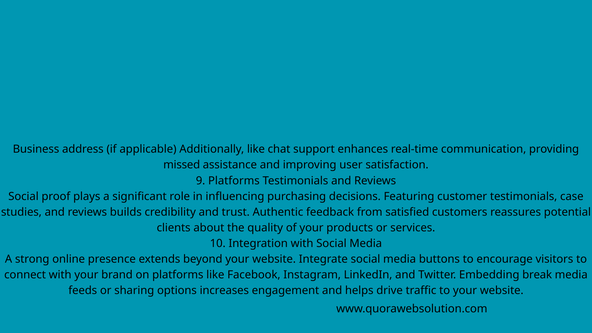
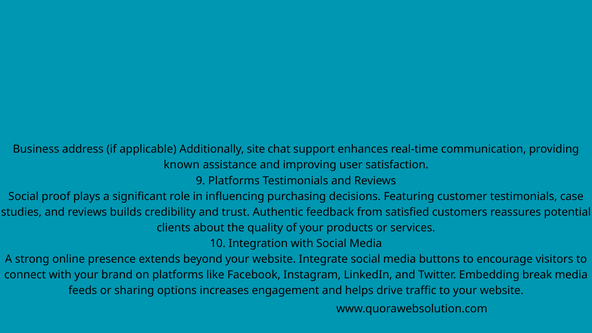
Additionally like: like -> site
missed: missed -> known
